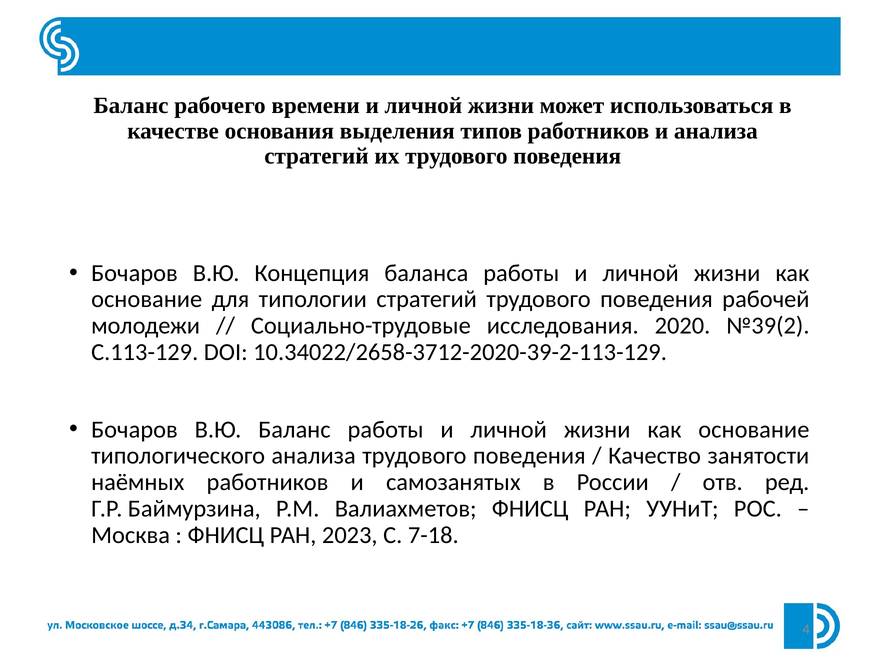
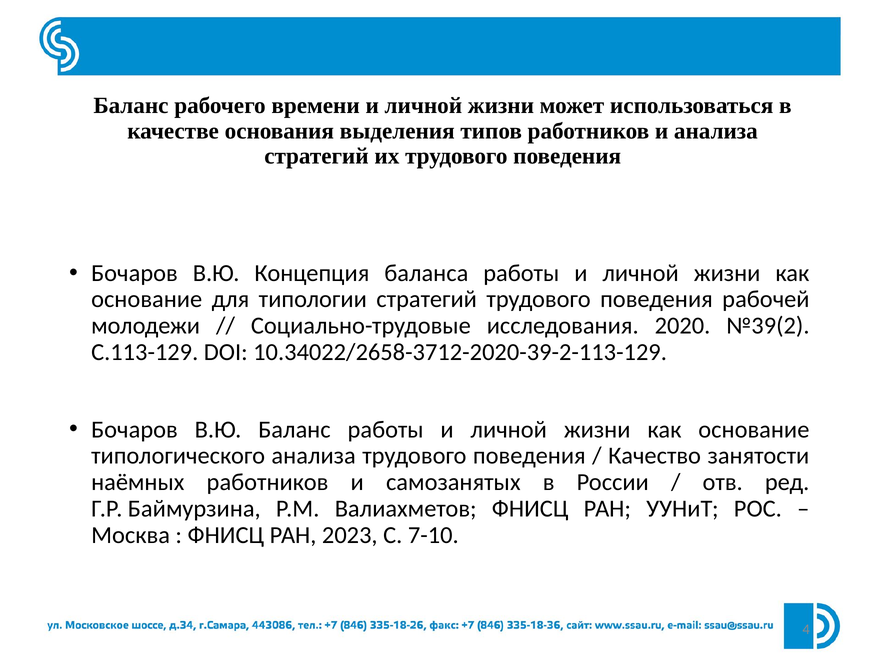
7-18: 7-18 -> 7-10
